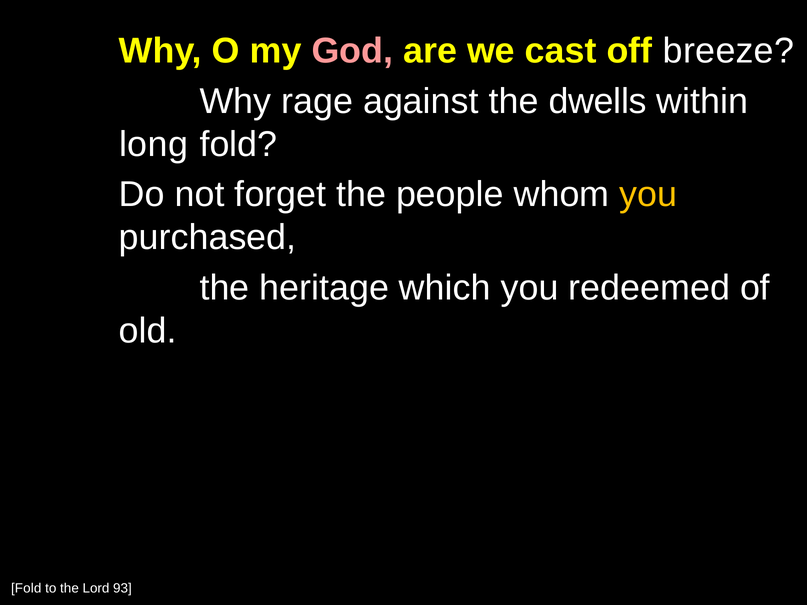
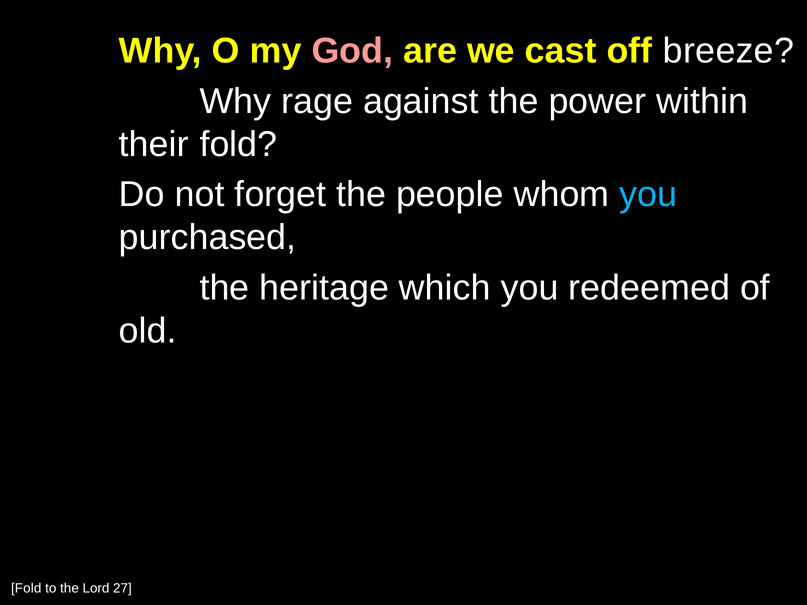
dwells: dwells -> power
long: long -> their
you at (648, 195) colour: yellow -> light blue
93: 93 -> 27
